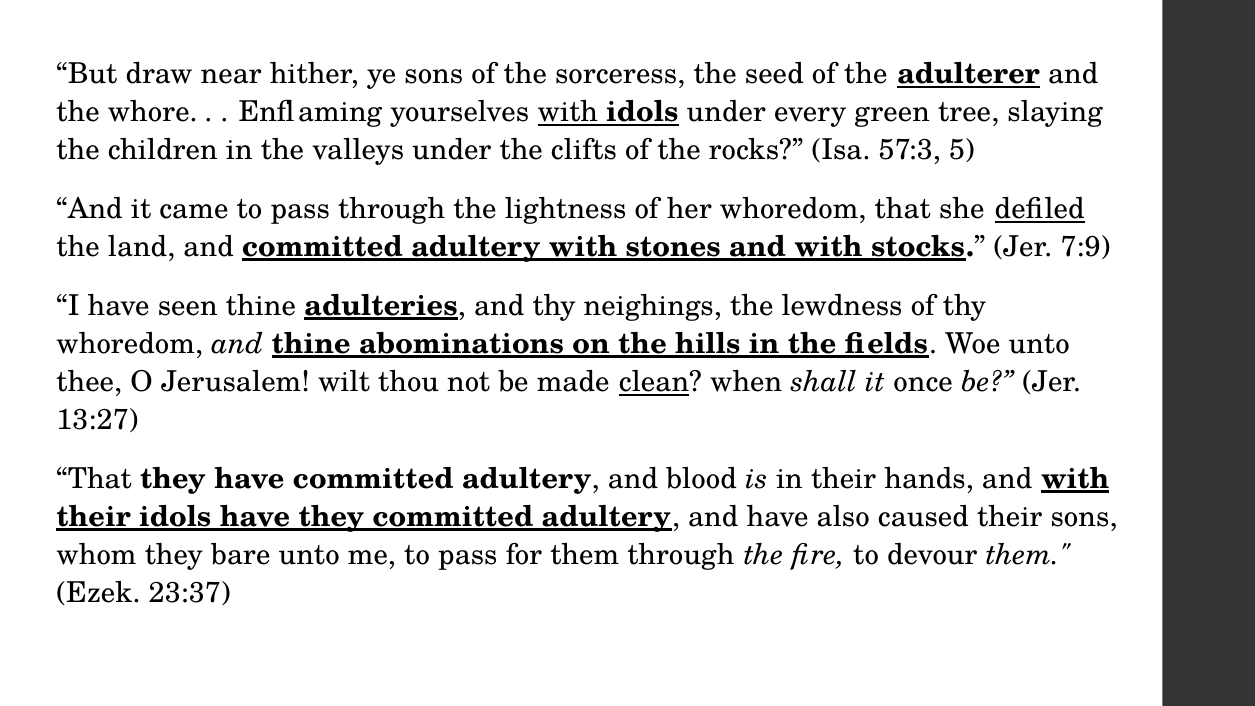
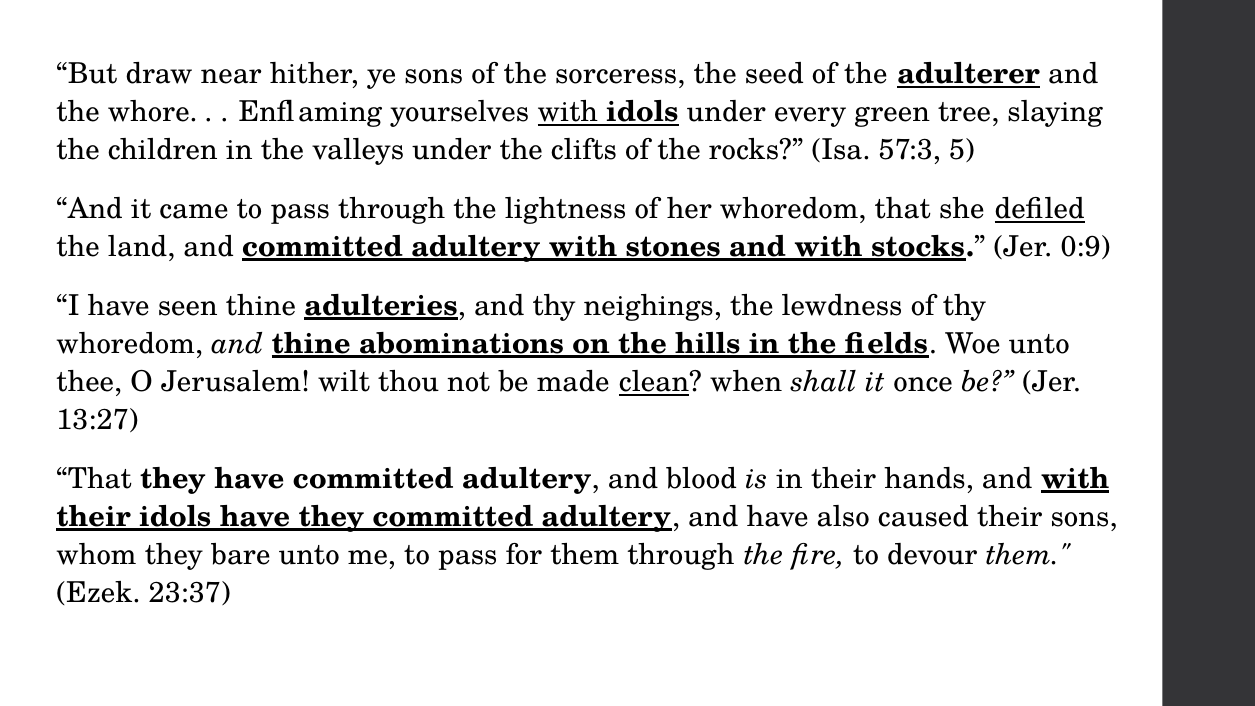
7:9: 7:9 -> 0:9
